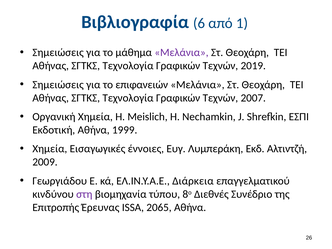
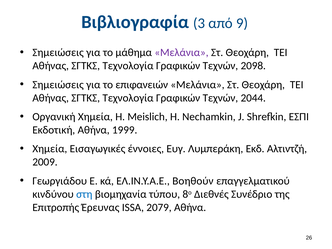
6: 6 -> 3
1: 1 -> 9
2019: 2019 -> 2098
2007: 2007 -> 2044
Διάρκεια: Διάρκεια -> Βοηθούν
στη colour: purple -> blue
2065: 2065 -> 2079
